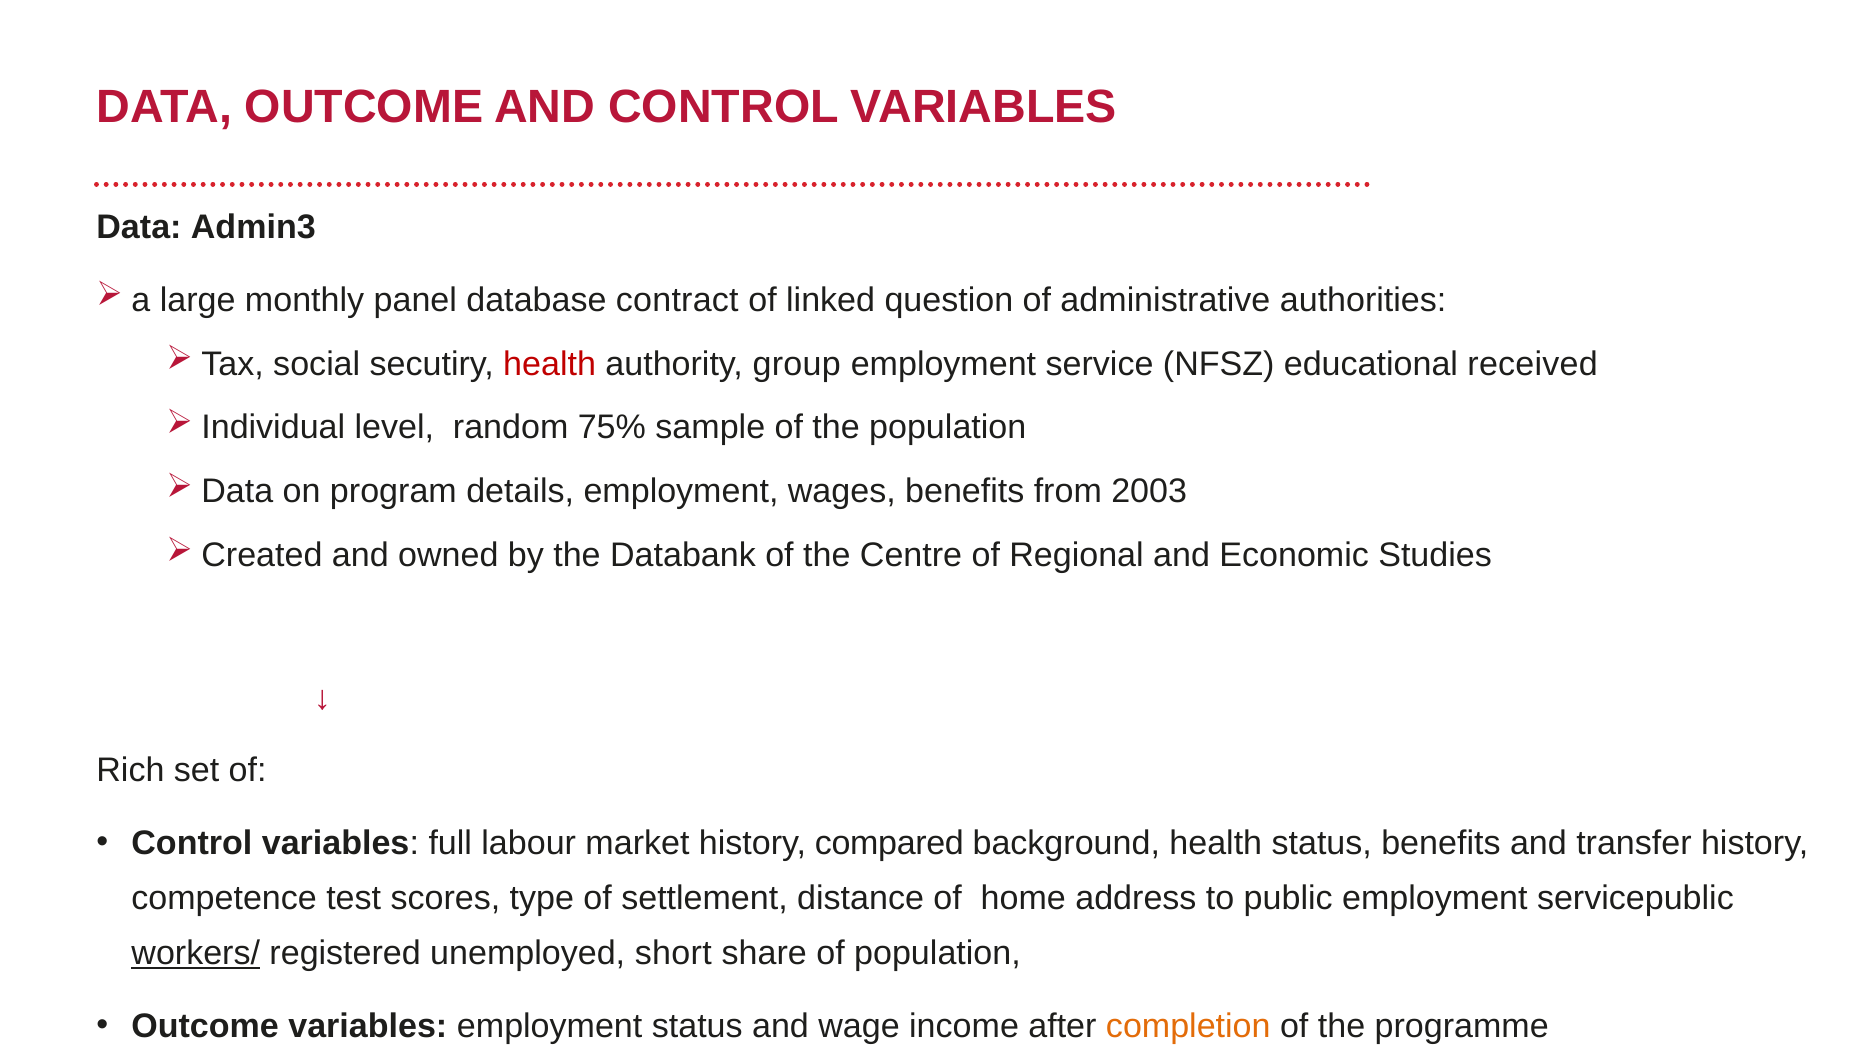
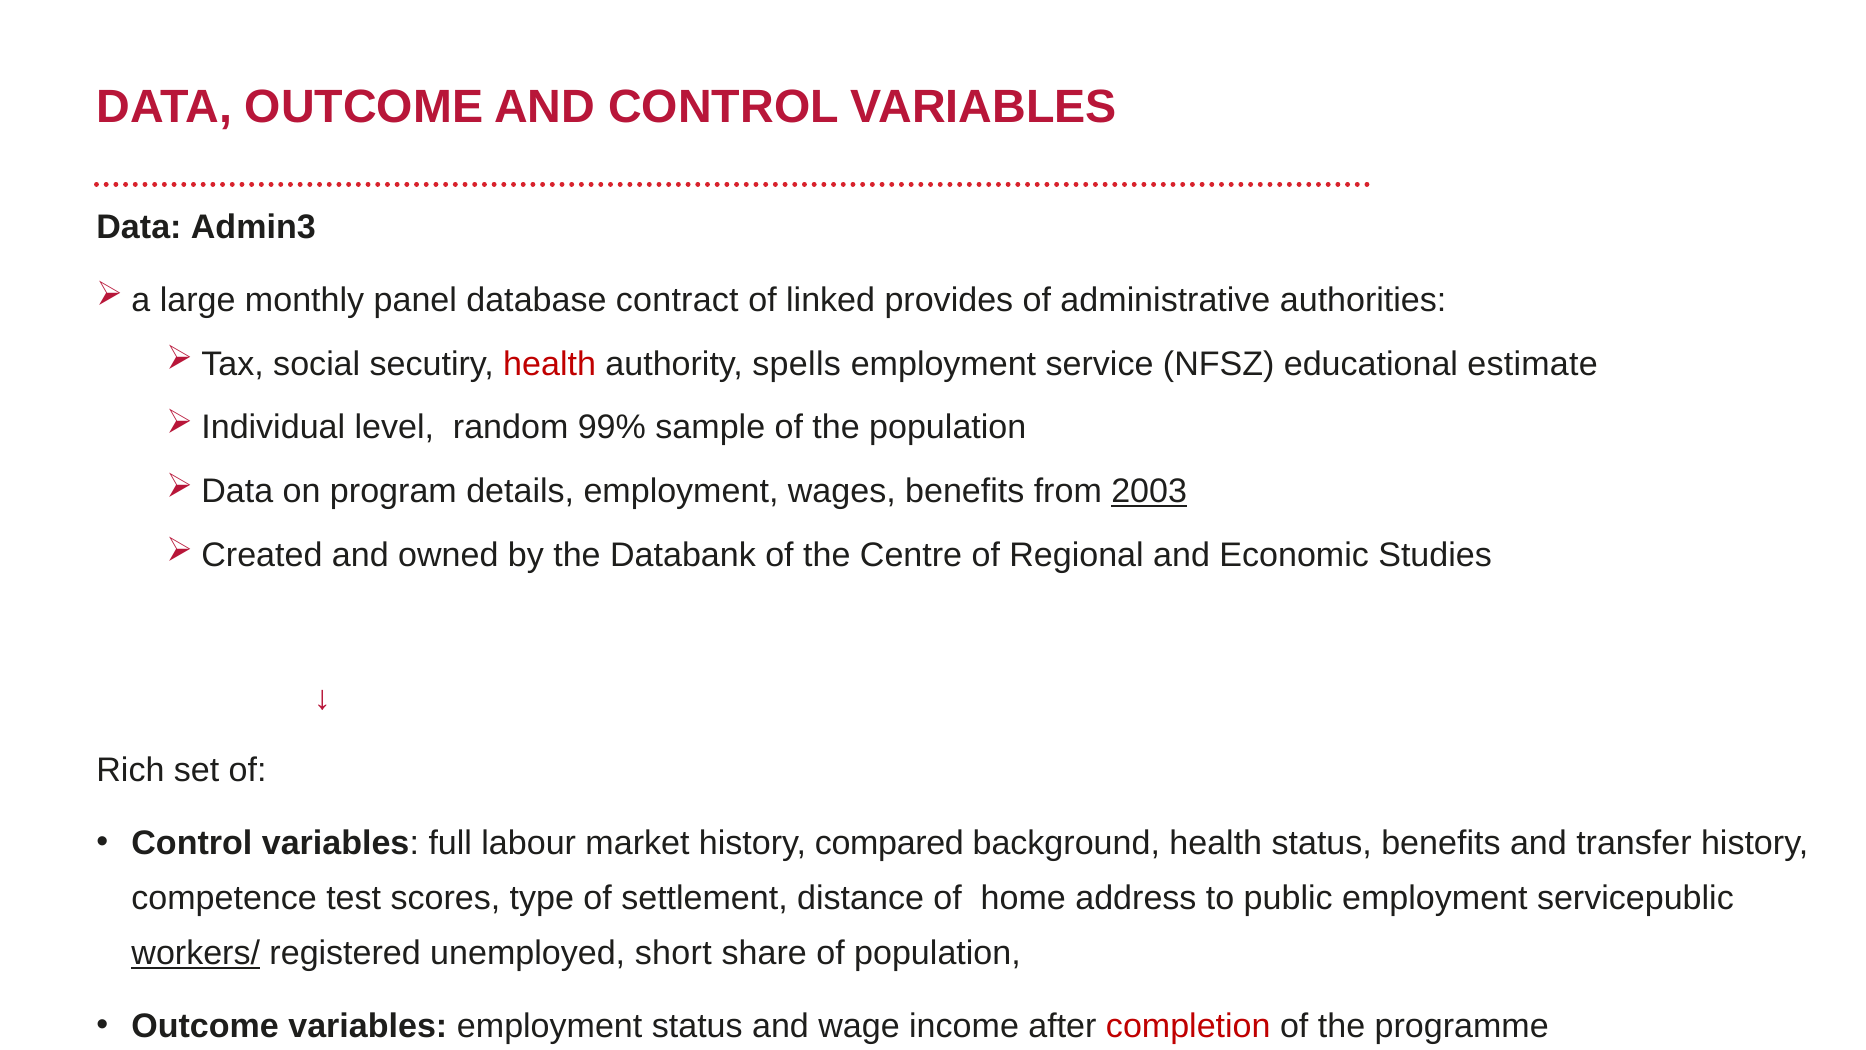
question: question -> provides
group: group -> spells
received: received -> estimate
75%: 75% -> 99%
2003 underline: none -> present
completion colour: orange -> red
